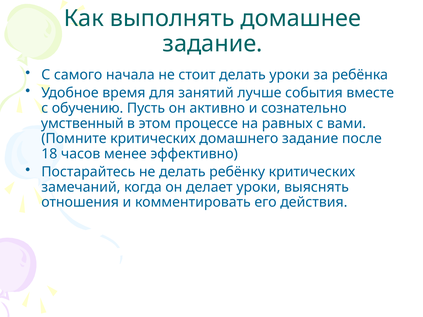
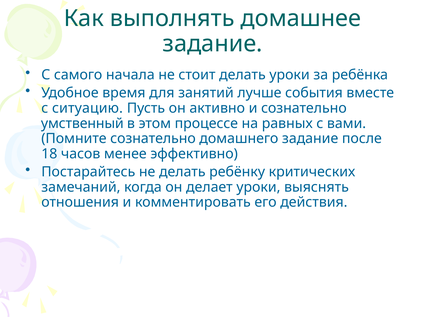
обучению: обучению -> ситуацию
критических at (153, 139): критических -> сознательно
